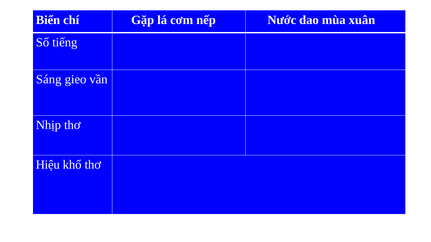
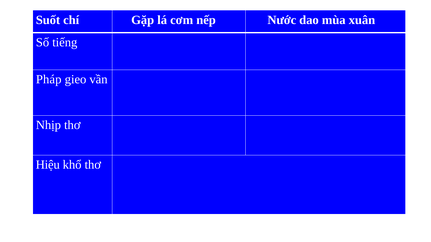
Biển: Biển -> Suốt
Sáng: Sáng -> Pháp
